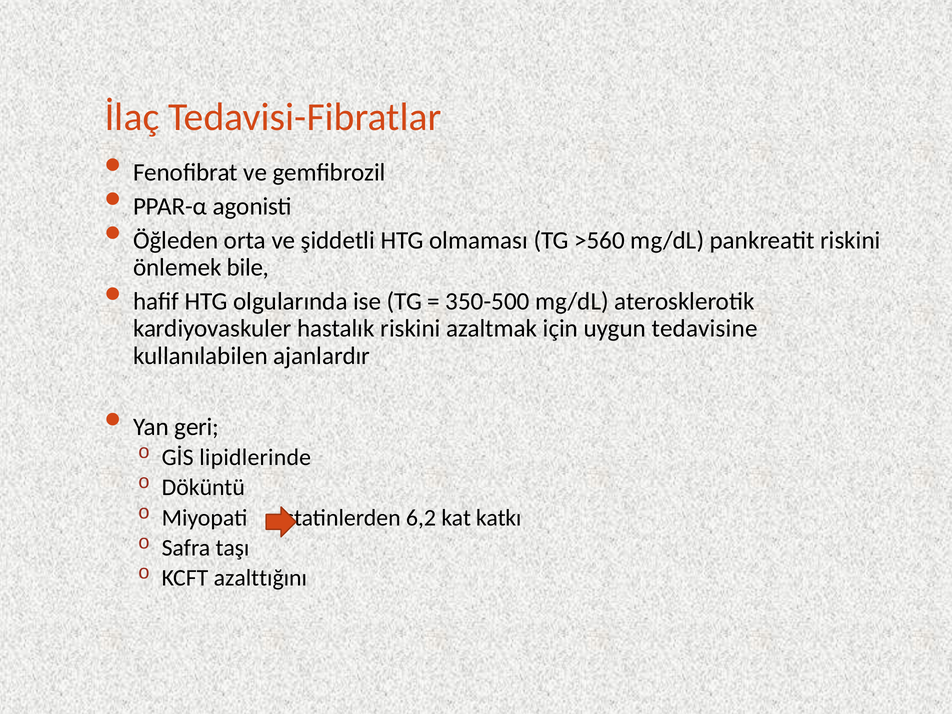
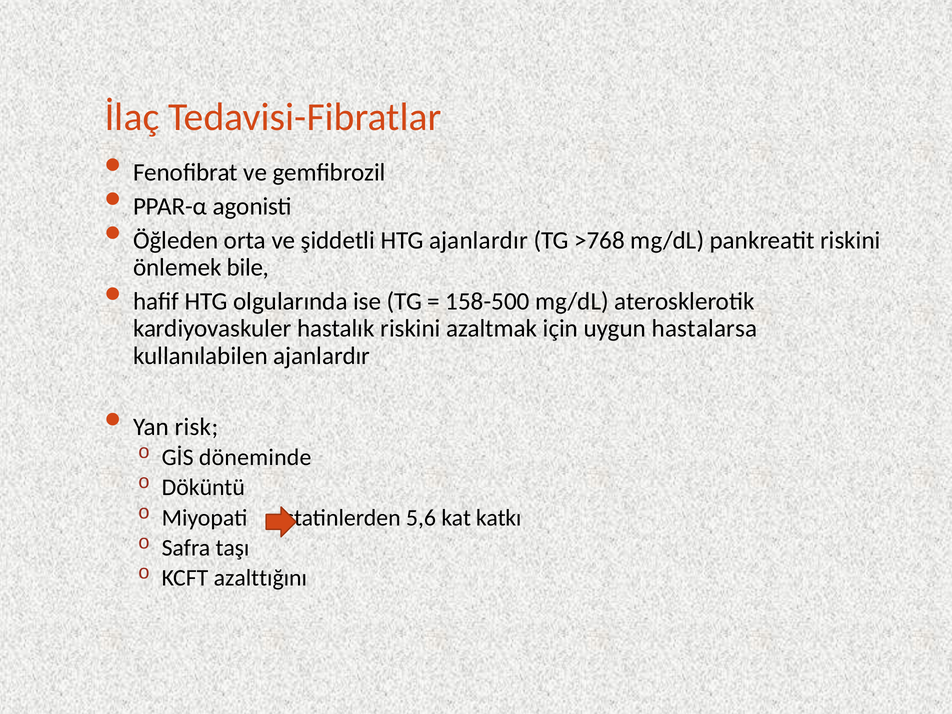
HTG olmaması: olmaması -> ajanlardır
>560: >560 -> >768
350-500: 350-500 -> 158-500
tedavisine: tedavisine -> hastalarsa
geri: geri -> risk
lipidlerinde: lipidlerinde -> döneminde
6,2: 6,2 -> 5,6
